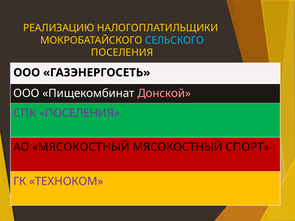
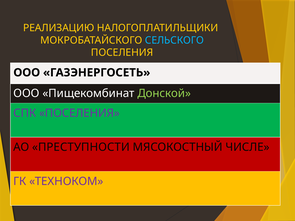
Донской colour: pink -> light green
АО МЯСОКОСТНЫЙ: МЯСОКОСТНЫЙ -> ПРЕСТУПНОСТИ
СПОРТ: СПОРТ -> ЧИСЛЕ
